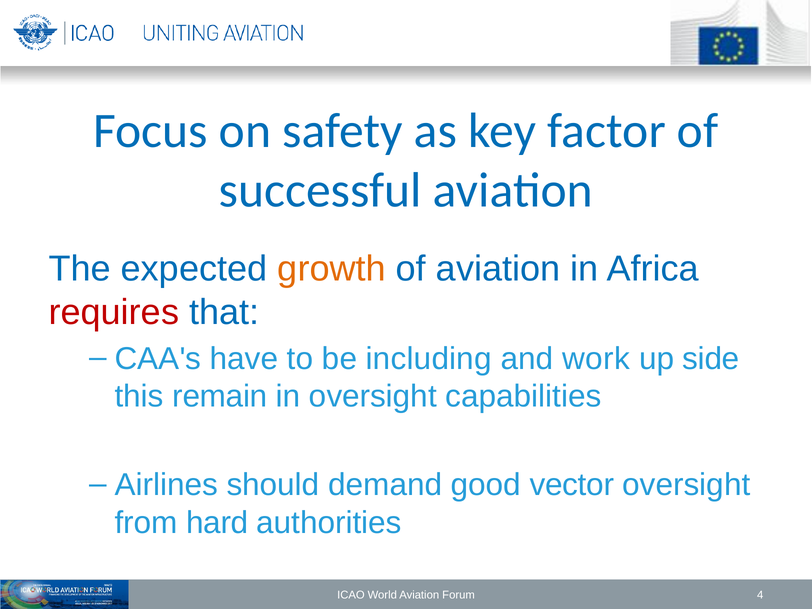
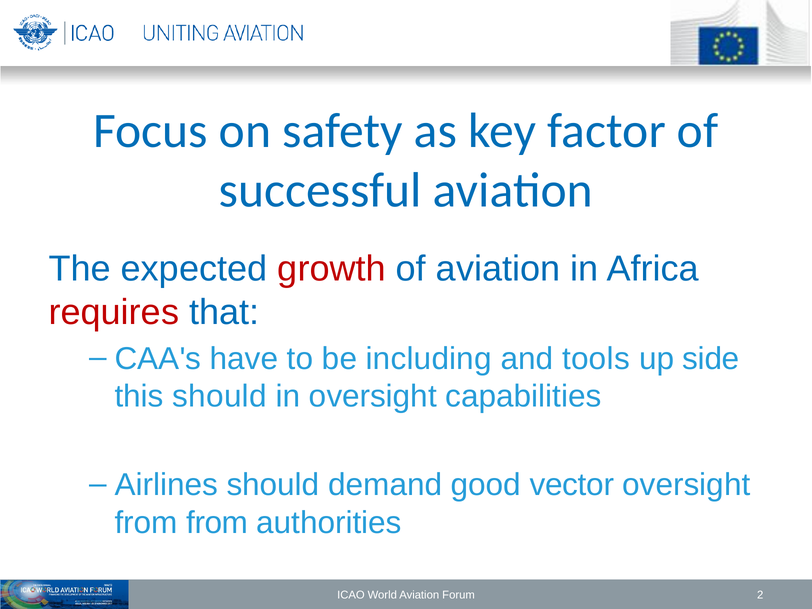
growth colour: orange -> red
work: work -> tools
this remain: remain -> should
from hard: hard -> from
4: 4 -> 2
